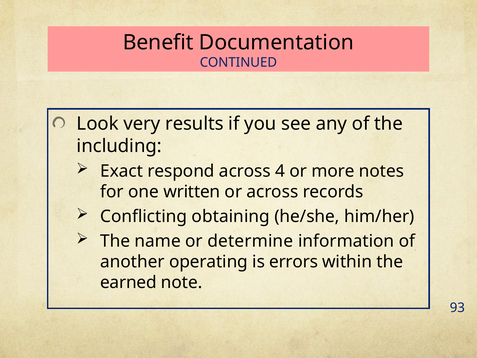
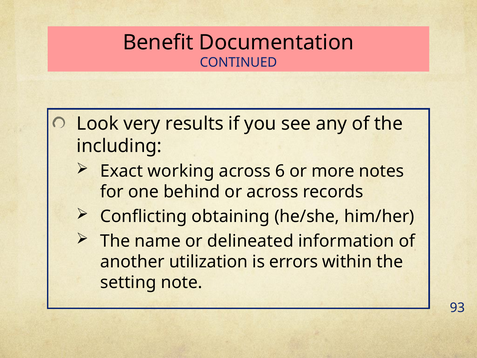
respond: respond -> working
4: 4 -> 6
written: written -> behind
determine: determine -> delineated
operating: operating -> utilization
earned: earned -> setting
